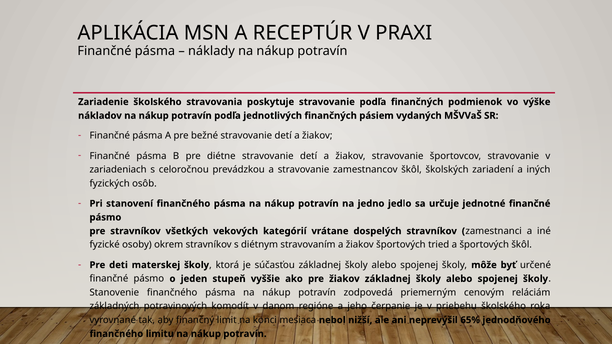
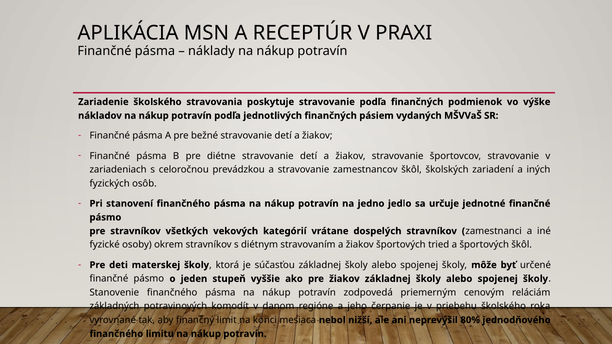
65%: 65% -> 80%
